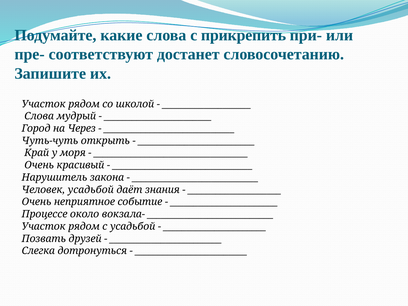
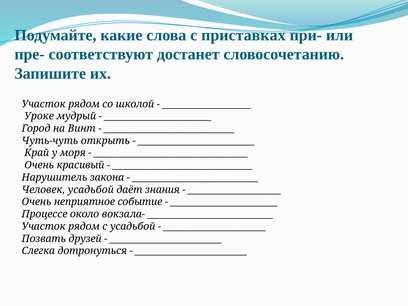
прикрепить: прикрепить -> приставках
Слова at (39, 116): Слова -> Уроке
Через: Через -> Винт
